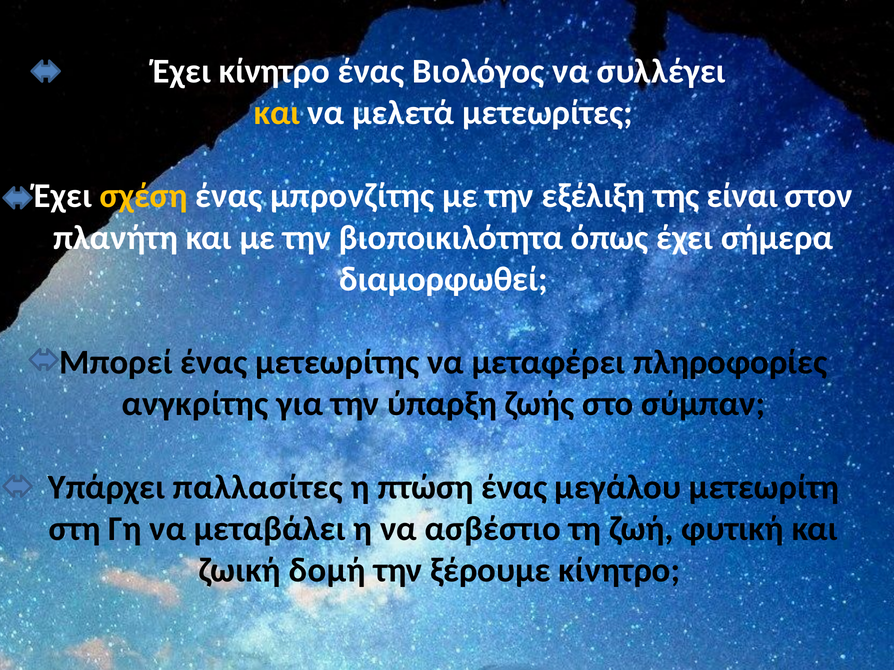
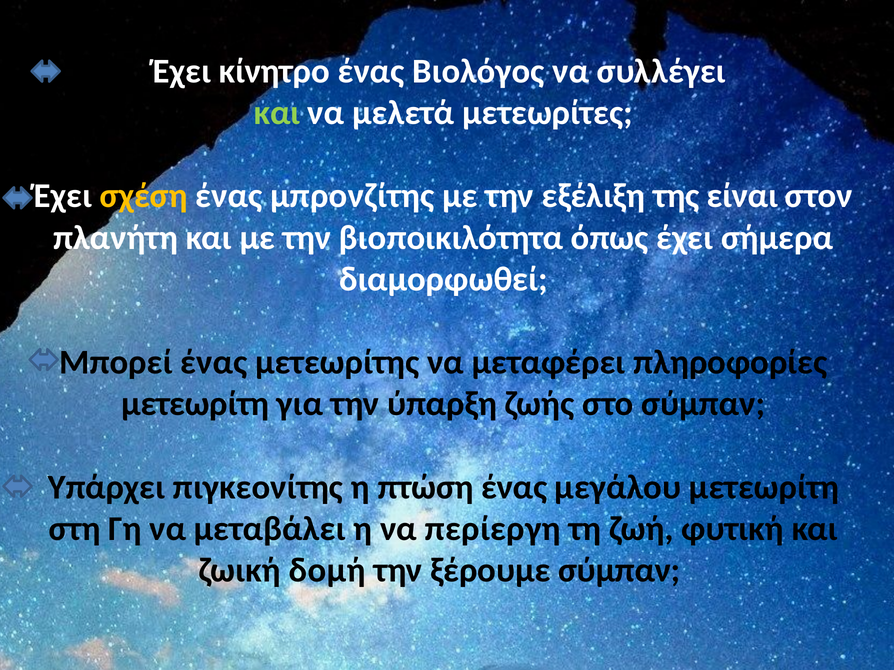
και at (277, 113) colour: yellow -> light green
ανγκρίτης at (195, 404): ανγκρίτης -> μετεωρίτη
παλλασίτες: παλλασίτες -> πιγκεονίτης
ασβέστιο: ασβέστιο -> περίεργη
ξέρουμε κίνητρο: κίνητρο -> σύμπαν
